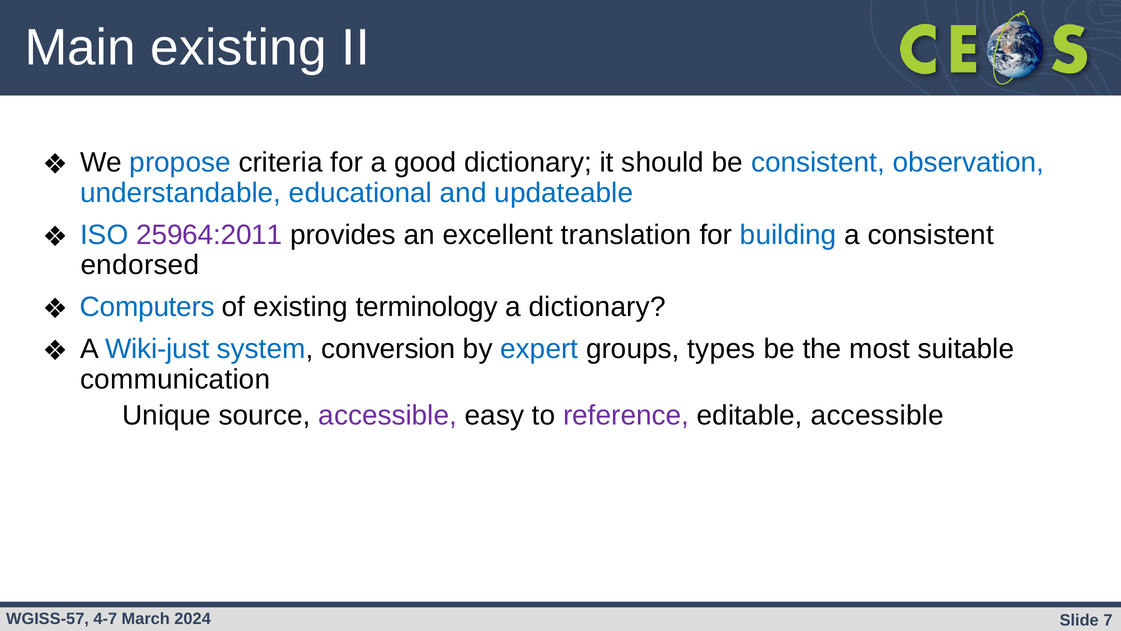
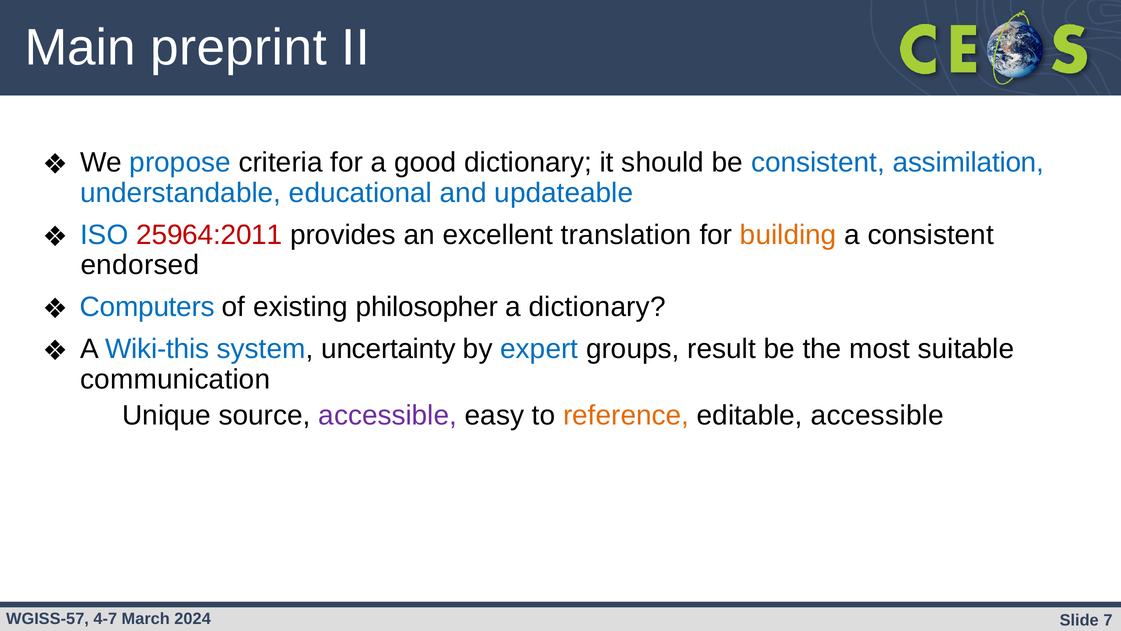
Main existing: existing -> preprint
observation: observation -> assimilation
25964:2011 colour: purple -> red
building colour: blue -> orange
terminology: terminology -> philosopher
Wiki-just: Wiki-just -> Wiki-this
conversion: conversion -> uncertainty
types: types -> result
reference colour: purple -> orange
